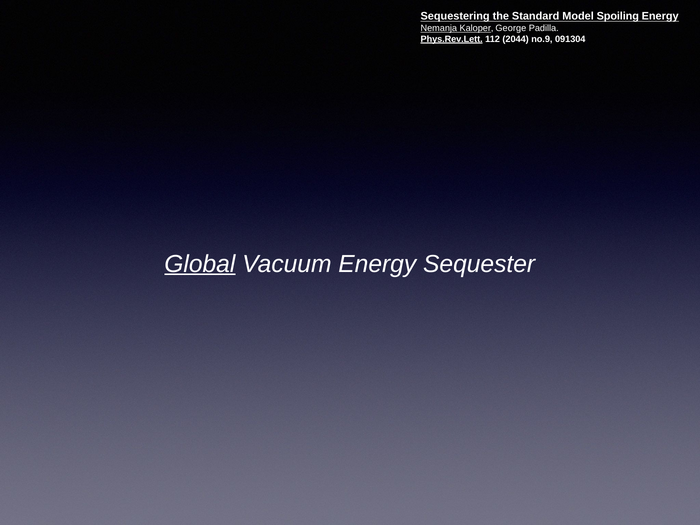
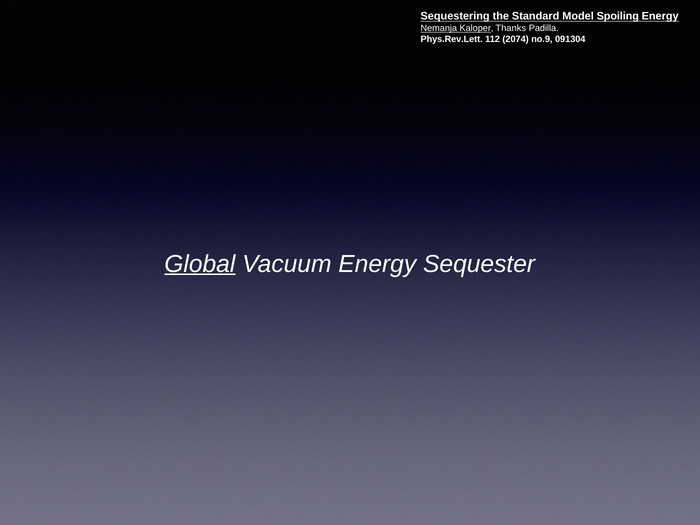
George: George -> Thanks
Phys.Rev.Lett underline: present -> none
2044: 2044 -> 2074
